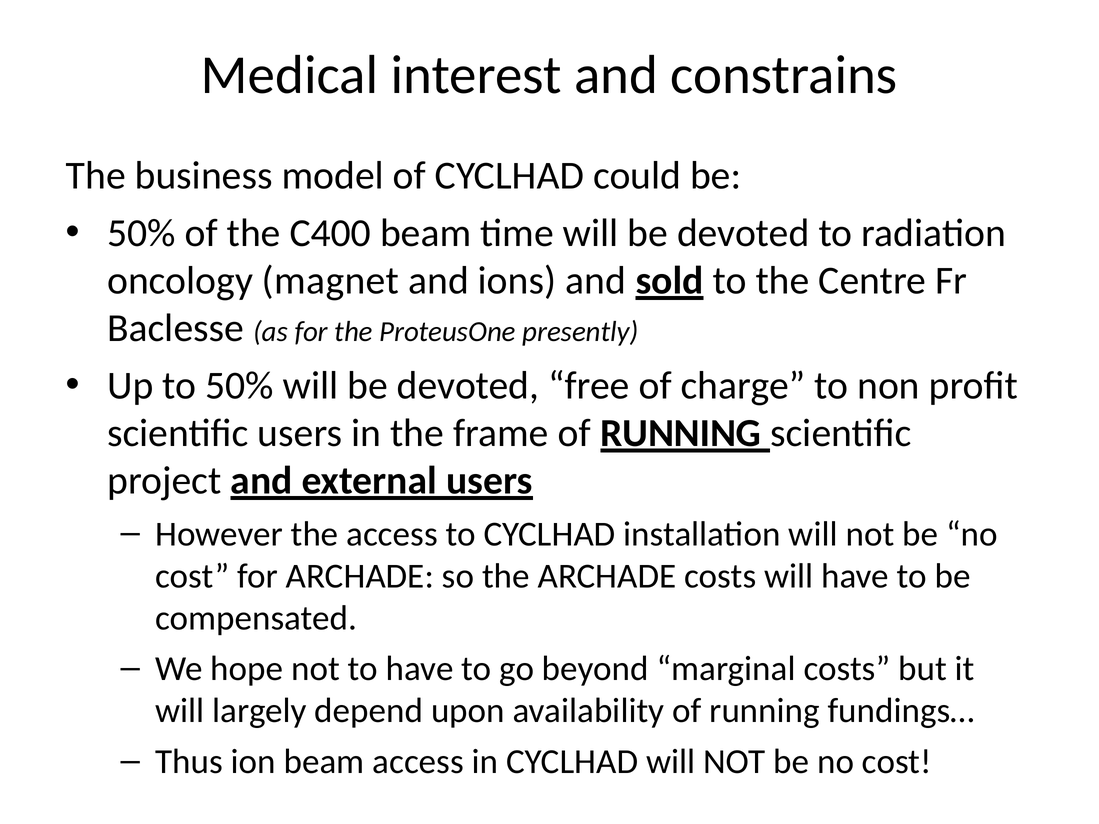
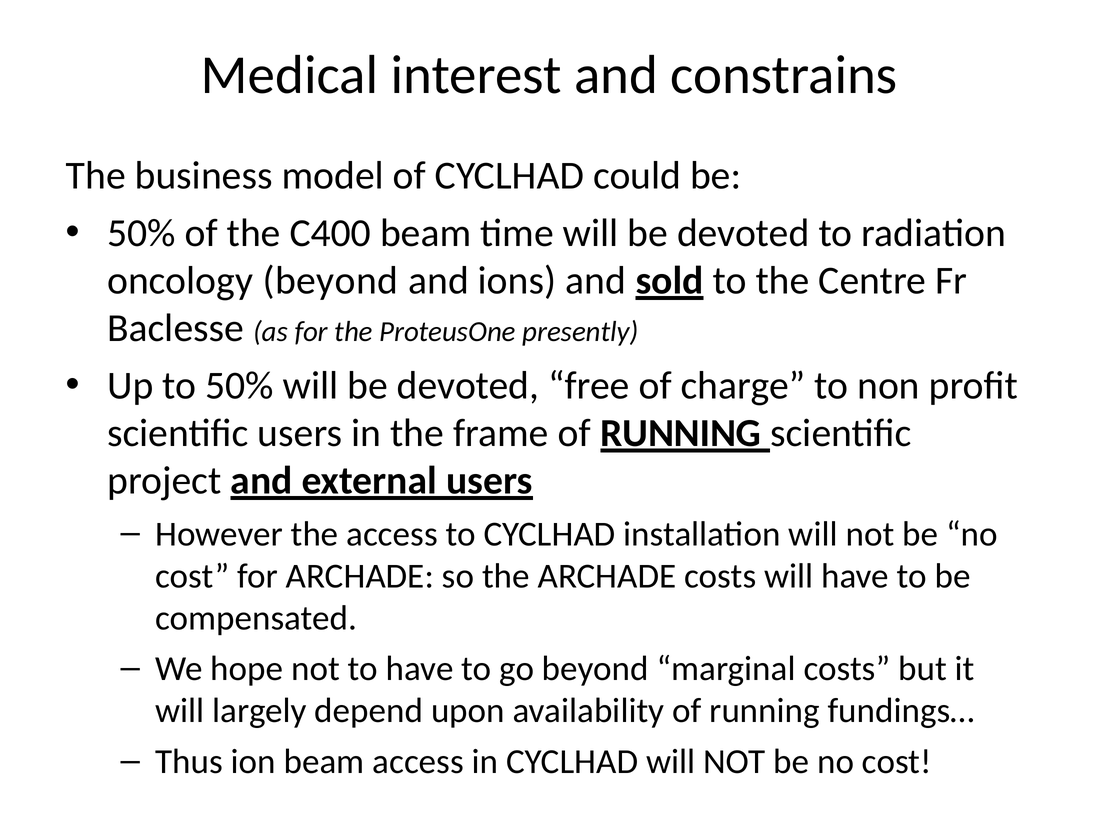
oncology magnet: magnet -> beyond
